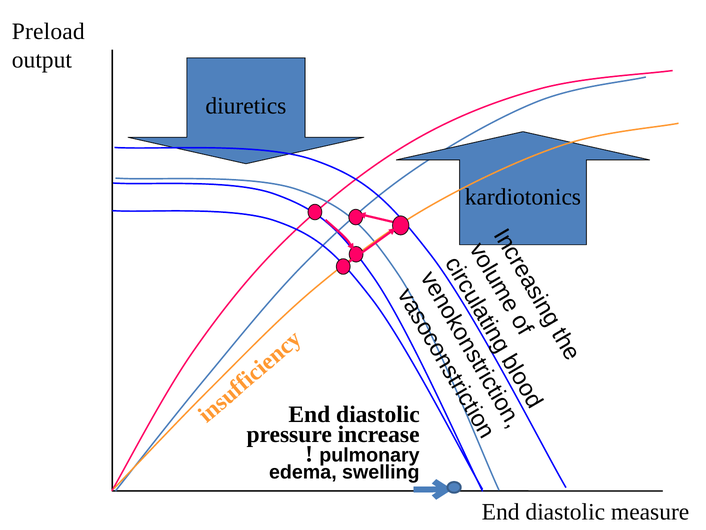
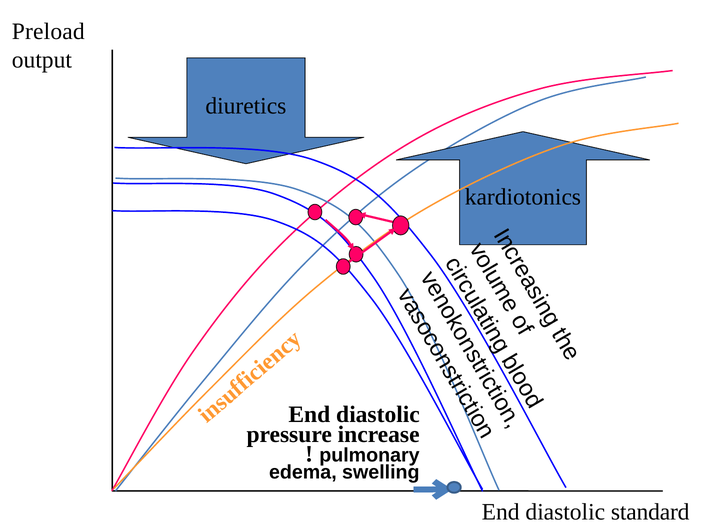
measure: measure -> standard
